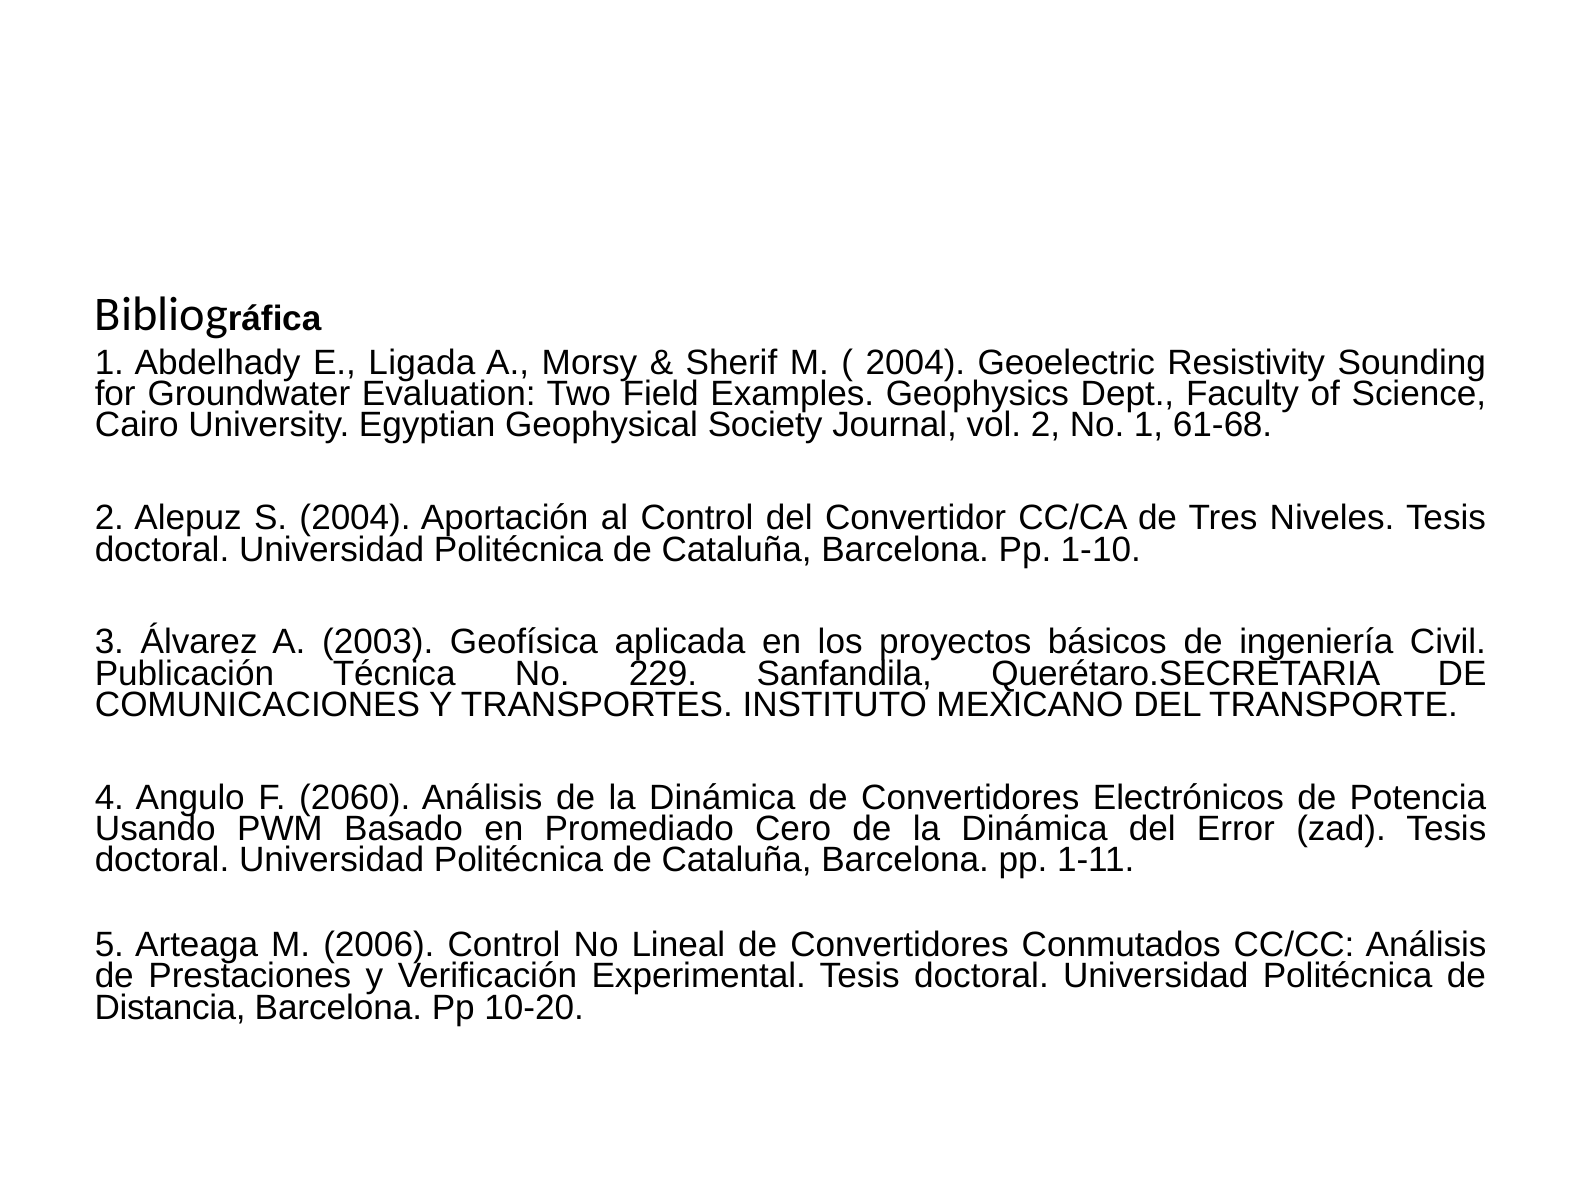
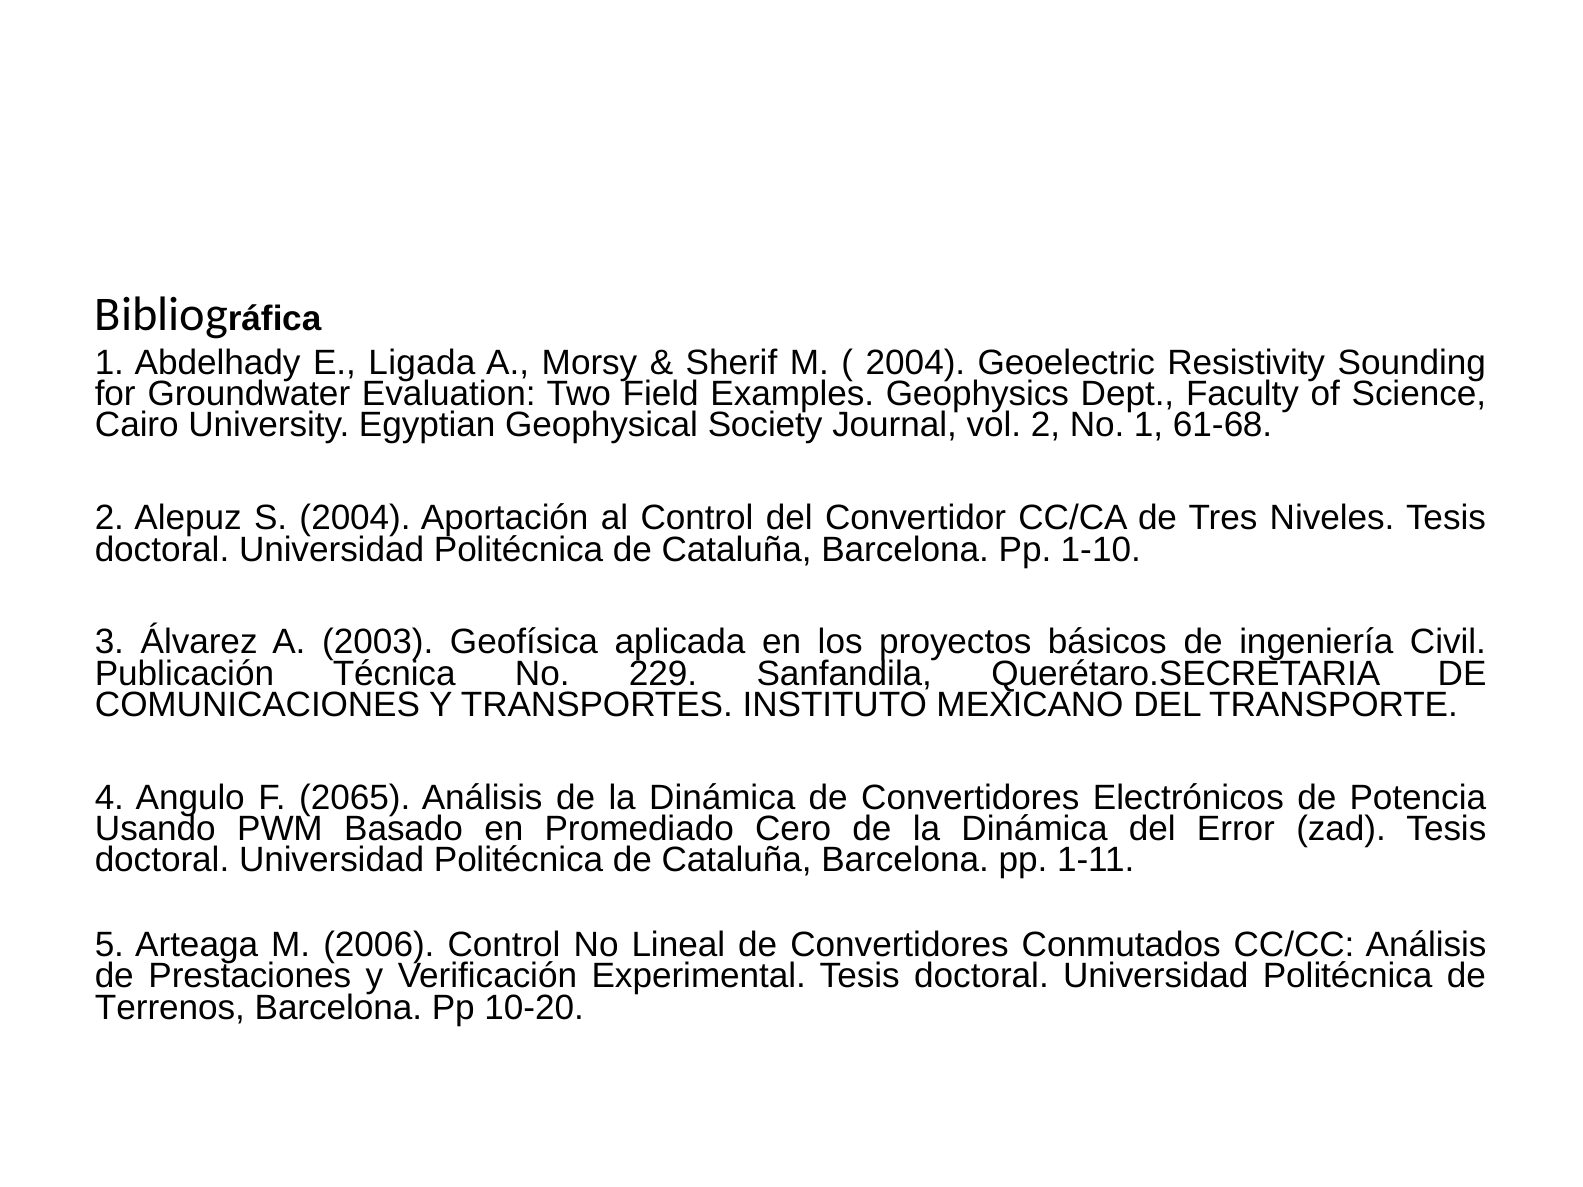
2060: 2060 -> 2065
Distancia: Distancia -> Terrenos
